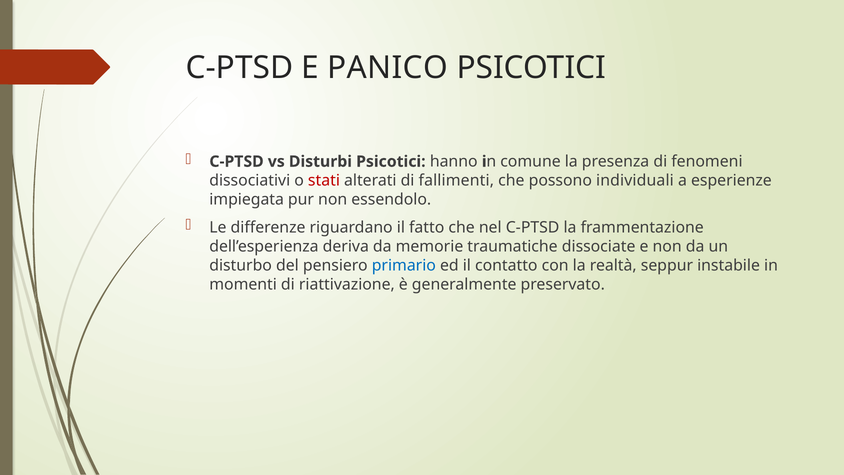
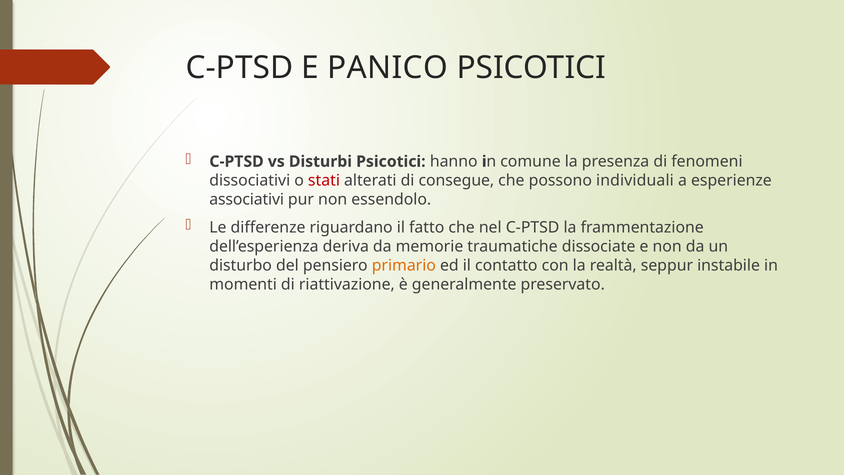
fallimenti: fallimenti -> consegue
impiegata: impiegata -> associativi
primario colour: blue -> orange
